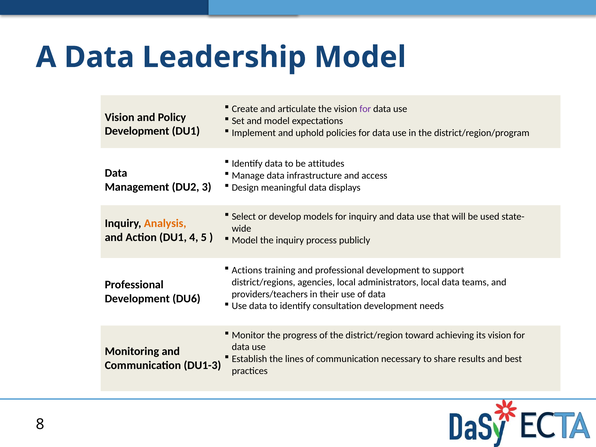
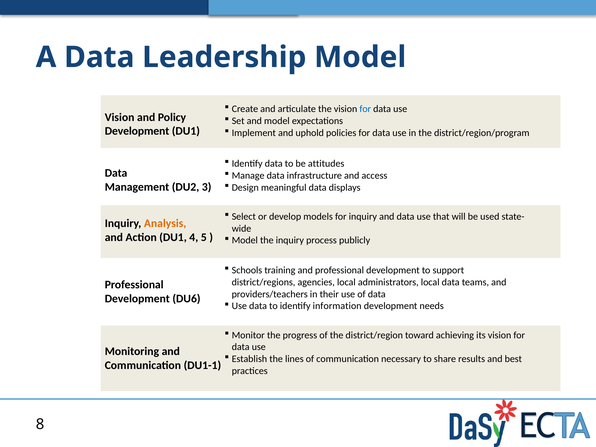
for at (365, 109) colour: purple -> blue
Actions: Actions -> Schools
consultation: consultation -> information
DU1-3: DU1-3 -> DU1-1
